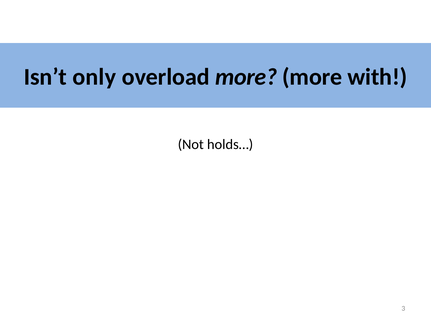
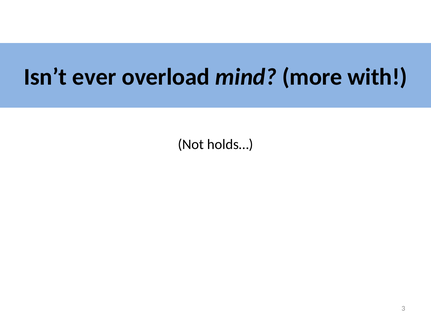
only: only -> ever
overload more: more -> mind
